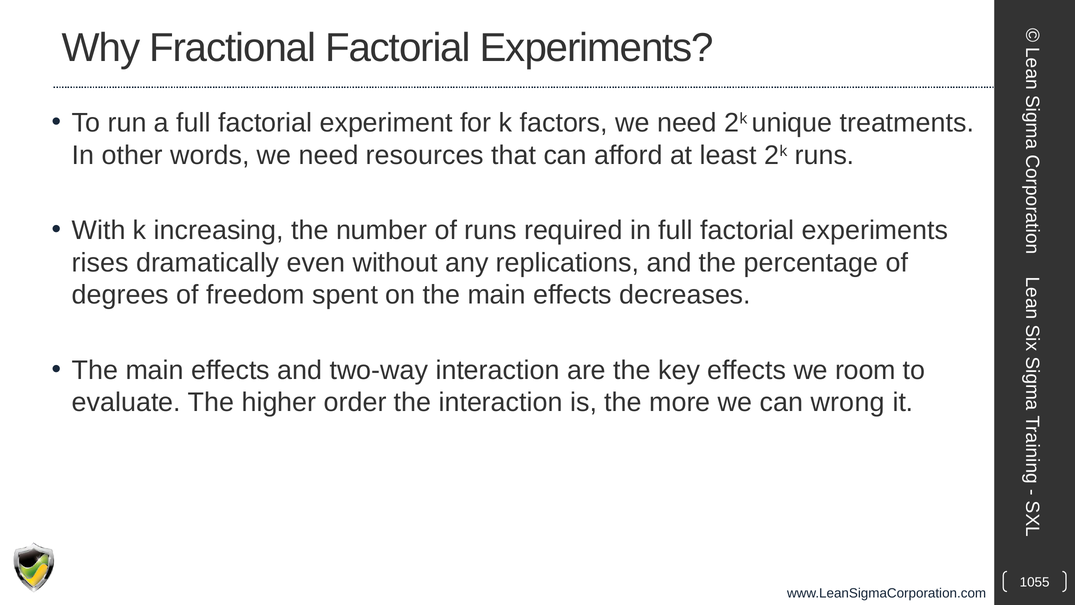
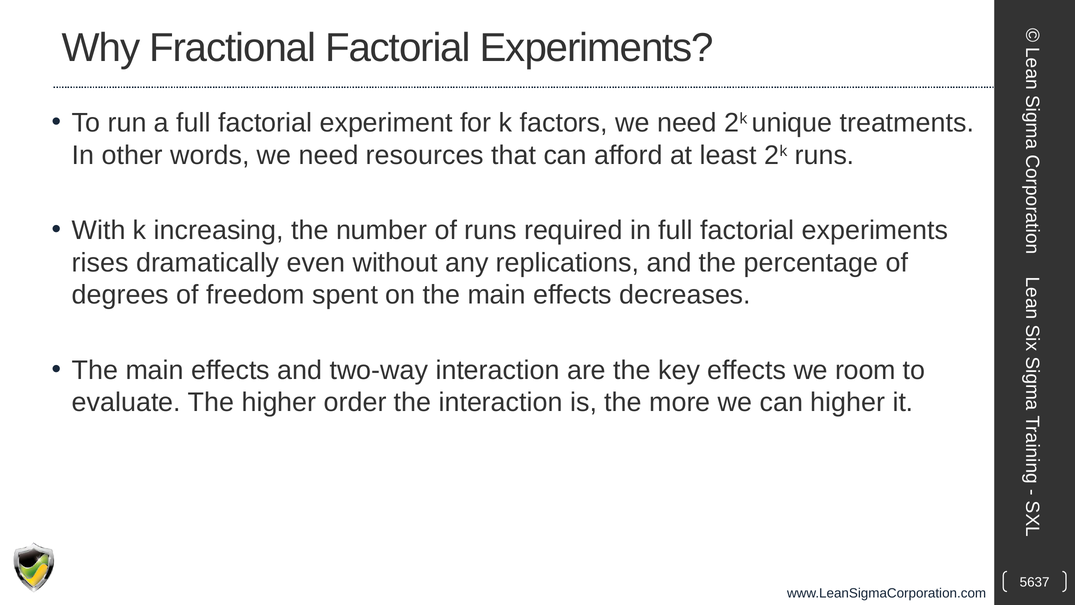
can wrong: wrong -> higher
1055: 1055 -> 5637
